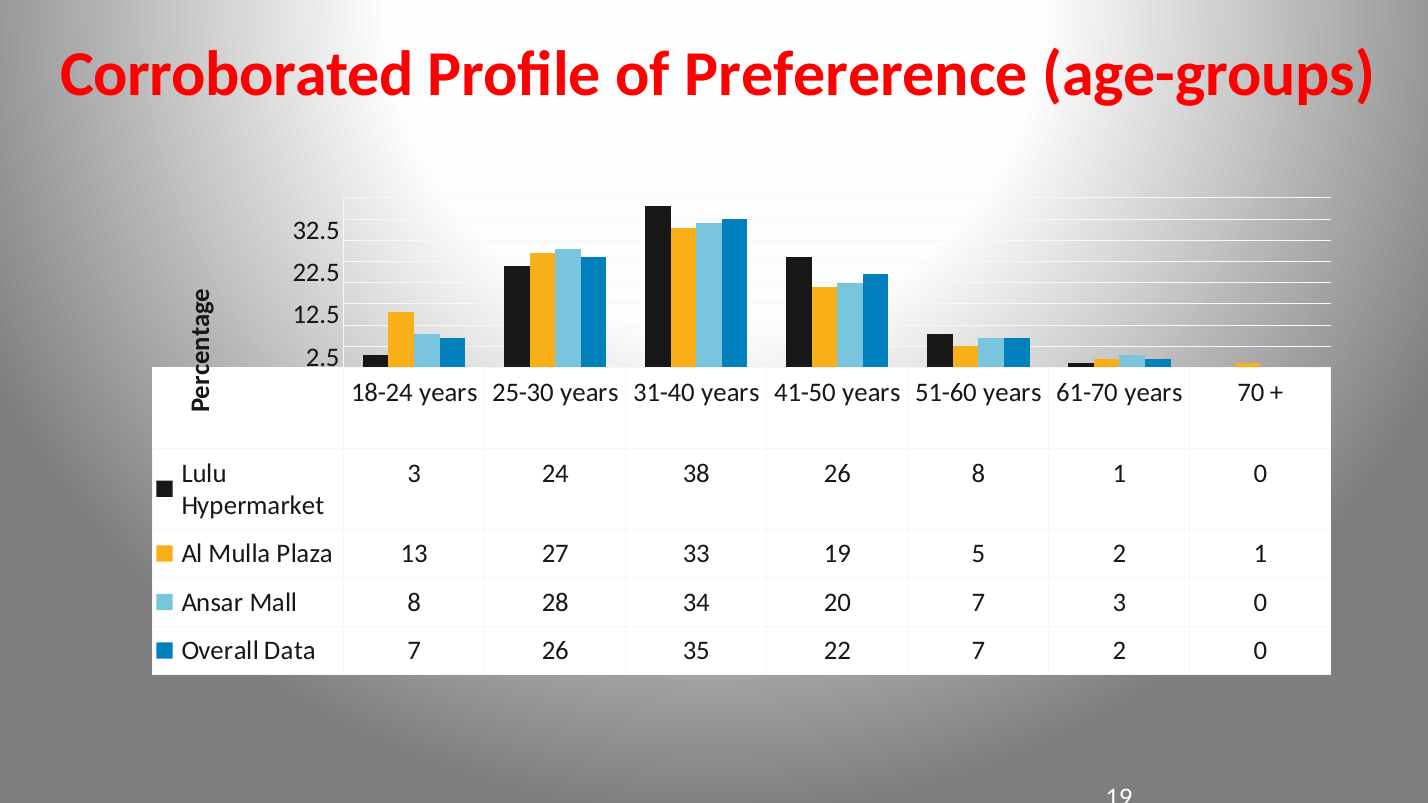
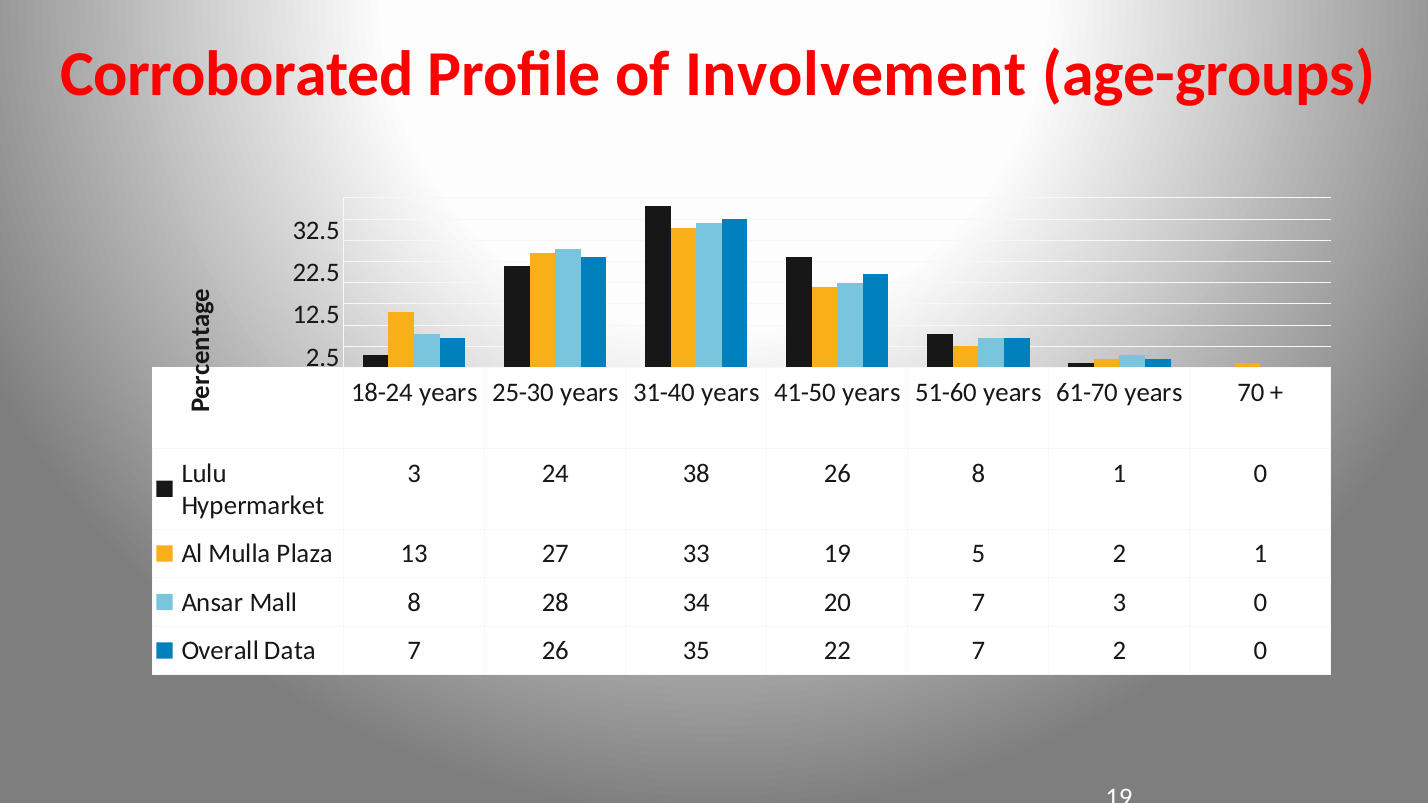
Prefererence: Prefererence -> Involvement
